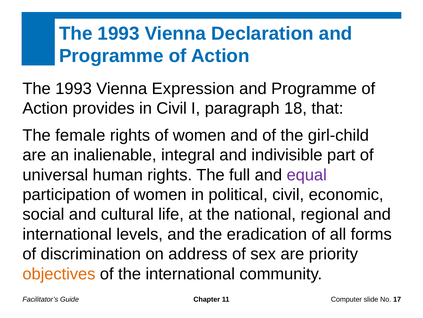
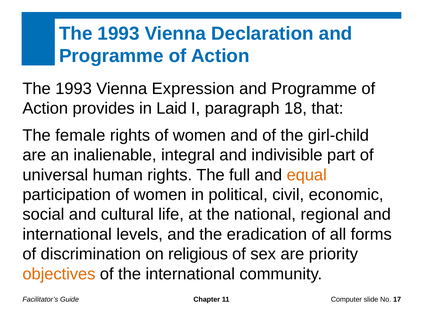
in Civil: Civil -> Laid
equal colour: purple -> orange
address: address -> religious
